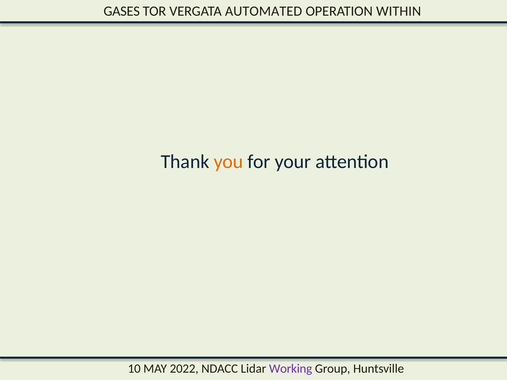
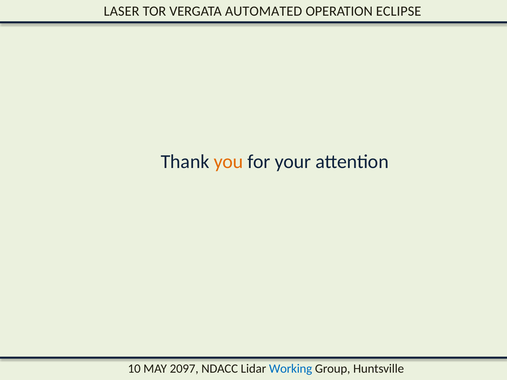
GASES: GASES -> LASER
WITHIN: WITHIN -> ECLIPSE
2022: 2022 -> 2097
Working colour: purple -> blue
